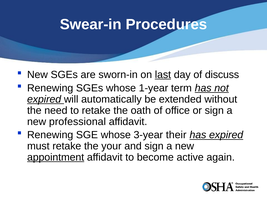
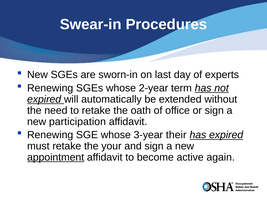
last underline: present -> none
discuss: discuss -> experts
1-year: 1-year -> 2-year
professional: professional -> participation
